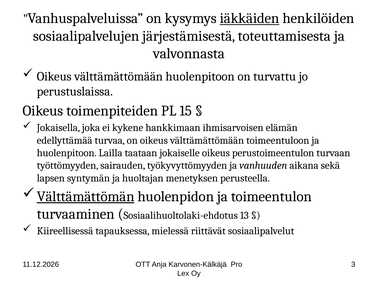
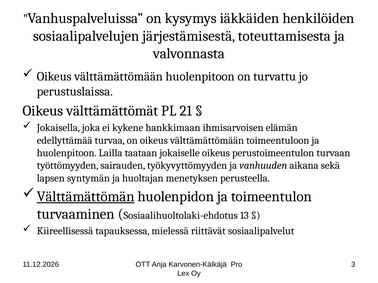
iäkkäiden underline: present -> none
toimenpiteiden: toimenpiteiden -> välttämättömät
15: 15 -> 21
